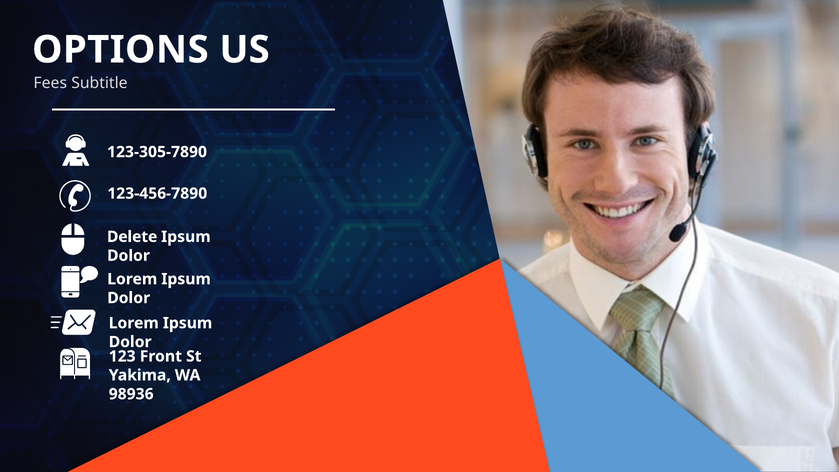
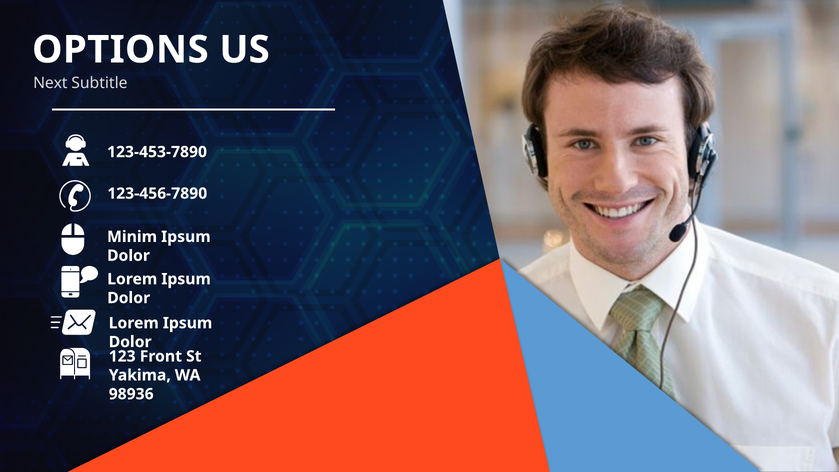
Fees: Fees -> Next
123-305-7890: 123-305-7890 -> 123-453-7890
Delete: Delete -> Minim
